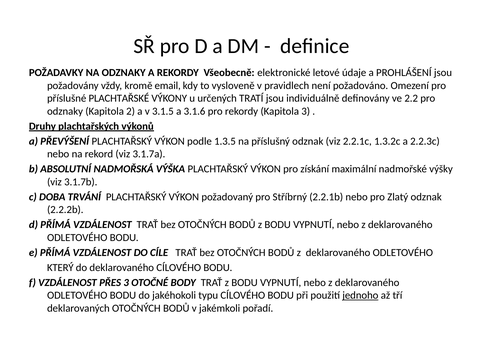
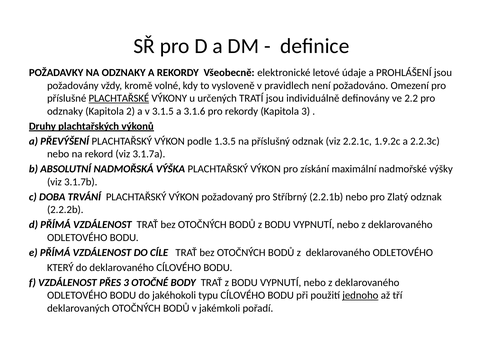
email: email -> volné
PLACHTAŘSKÉ underline: none -> present
1.3.2c: 1.3.2c -> 1.9.2c
